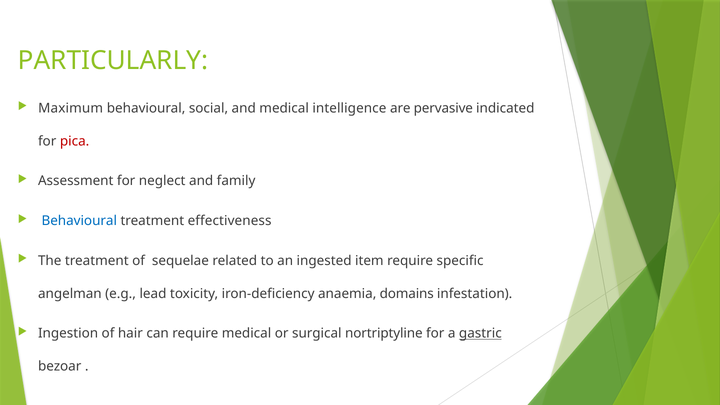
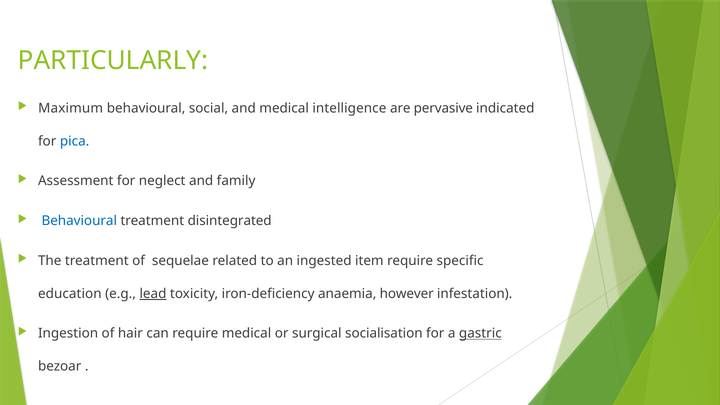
pica colour: red -> blue
effectiveness: effectiveness -> disintegrated
angelman: angelman -> education
lead underline: none -> present
domains: domains -> however
nortriptyline: nortriptyline -> socialisation
